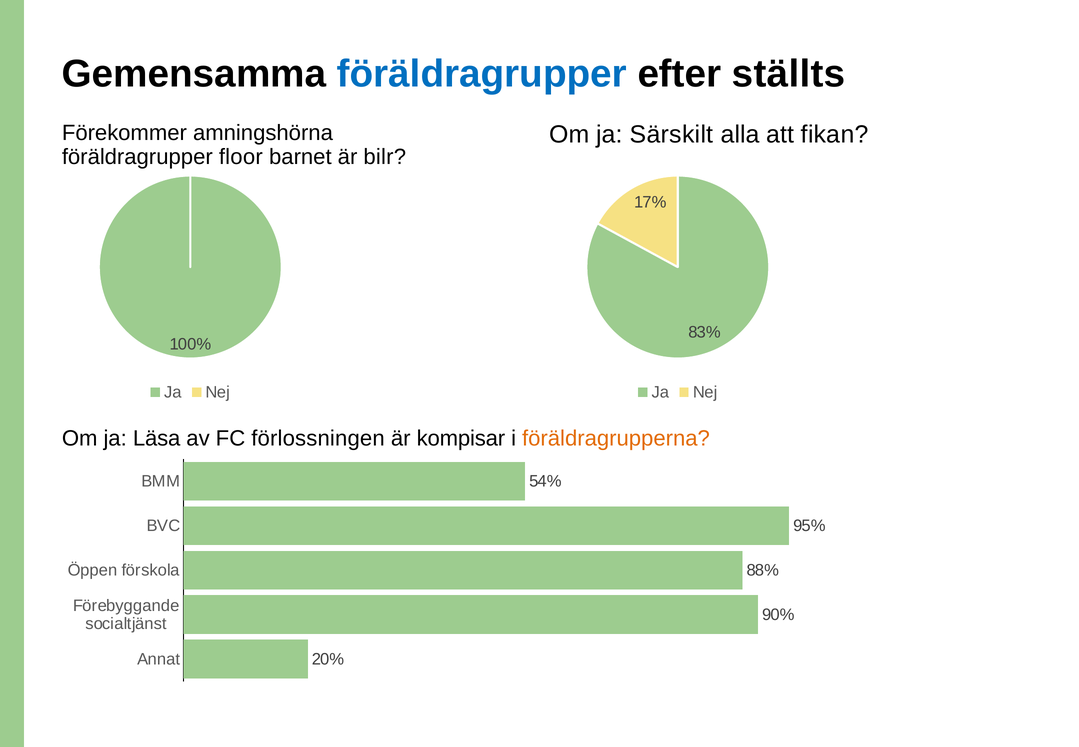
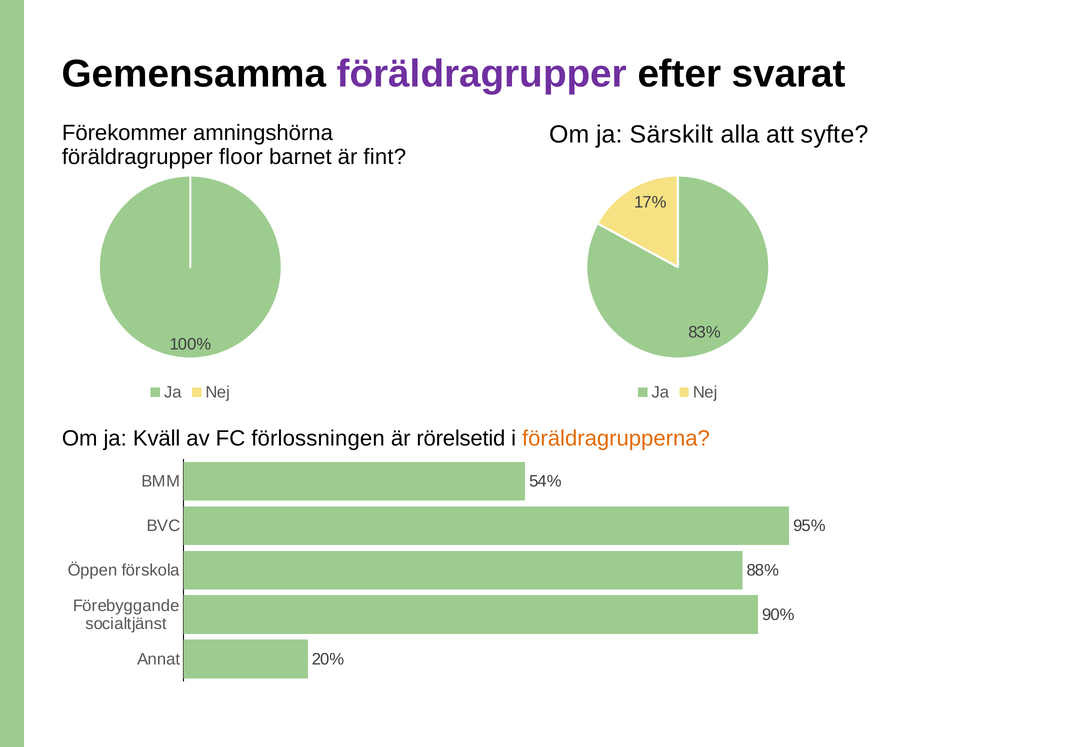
föräldragrupper at (482, 74) colour: blue -> purple
ställts: ställts -> svarat
fikan: fikan -> syfte
bilr: bilr -> fint
Läsa: Läsa -> Kväll
kompisar: kompisar -> rörelsetid
